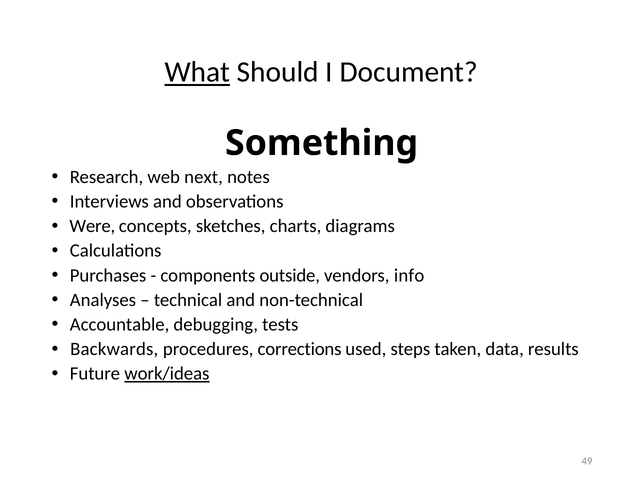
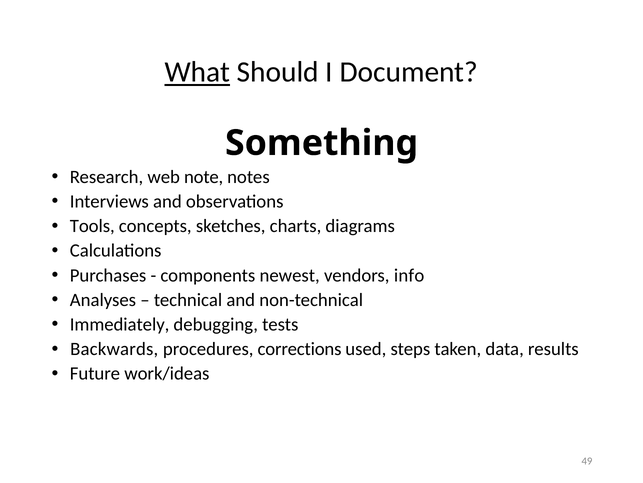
next: next -> note
Were: Were -> Tools
outside: outside -> newest
Accountable: Accountable -> Immediately
work/ideas underline: present -> none
